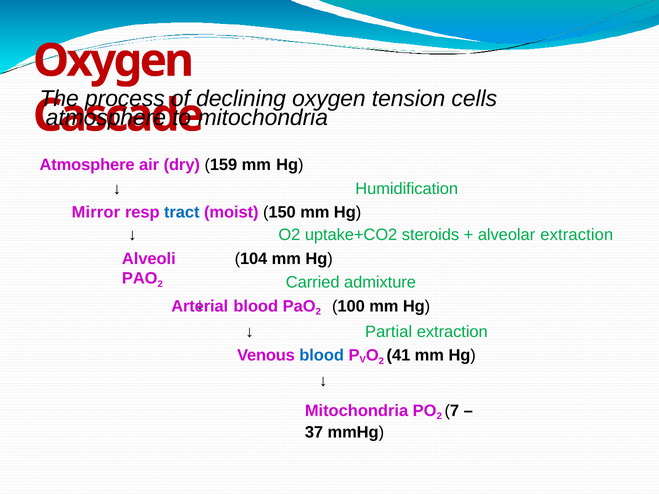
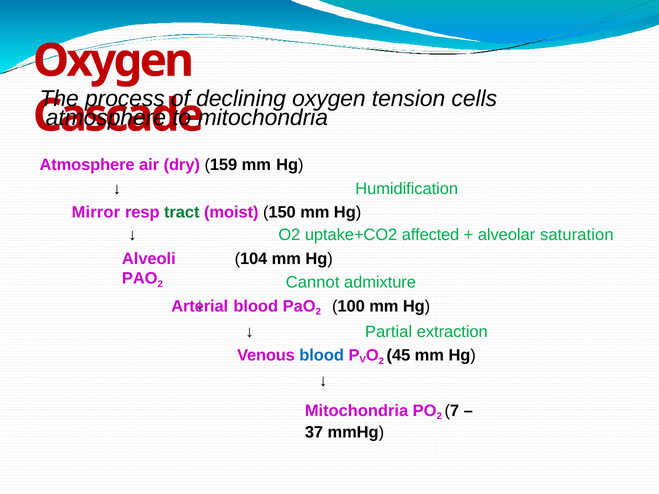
tract colour: blue -> green
steroids: steroids -> affected
alveolar extraction: extraction -> saturation
Carried: Carried -> Cannot
41: 41 -> 45
